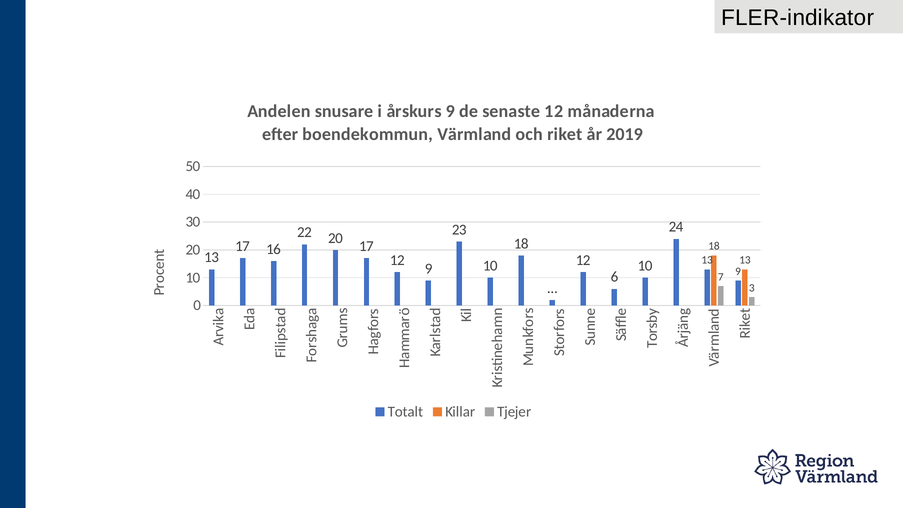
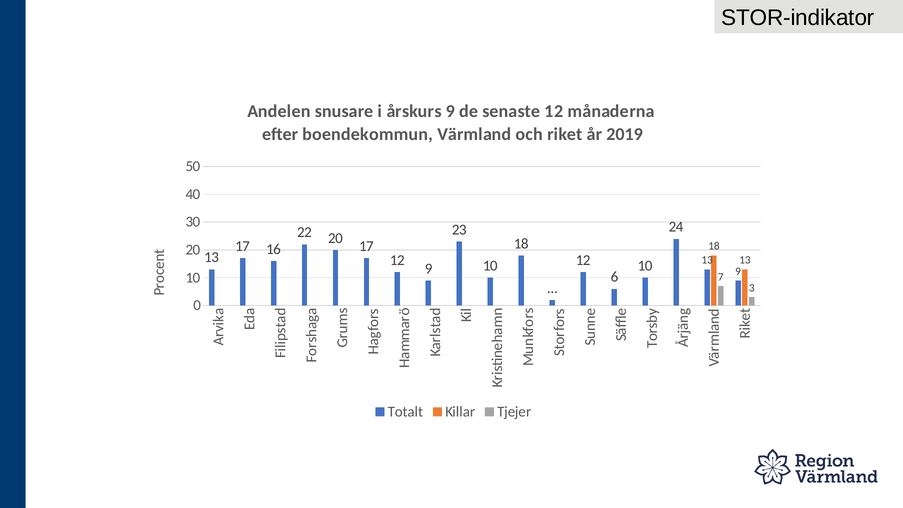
FLER-indikator: FLER-indikator -> STOR-indikator
